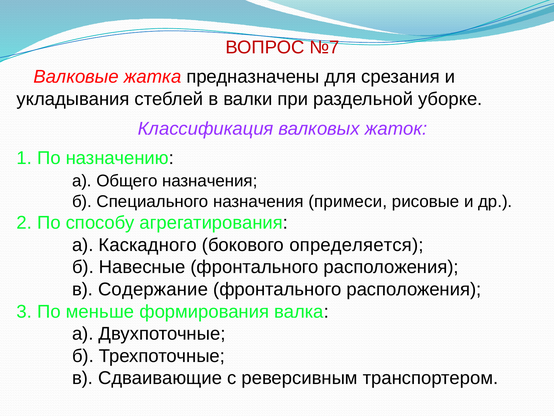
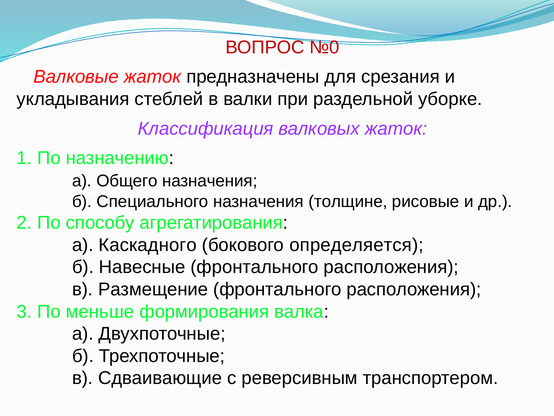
№7: №7 -> №0
Валковые жатка: жатка -> жаток
примеси: примеси -> толщине
Содержание: Содержание -> Размещение
